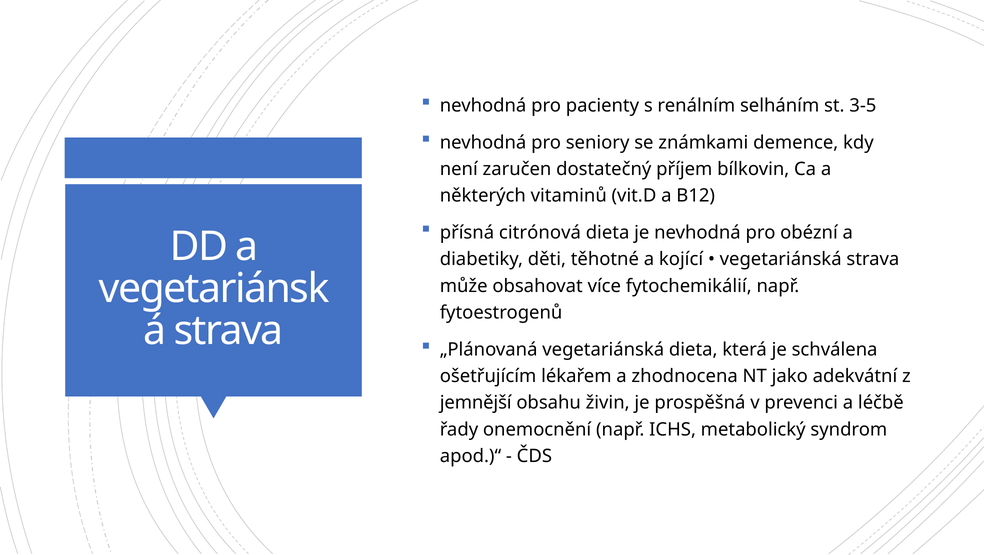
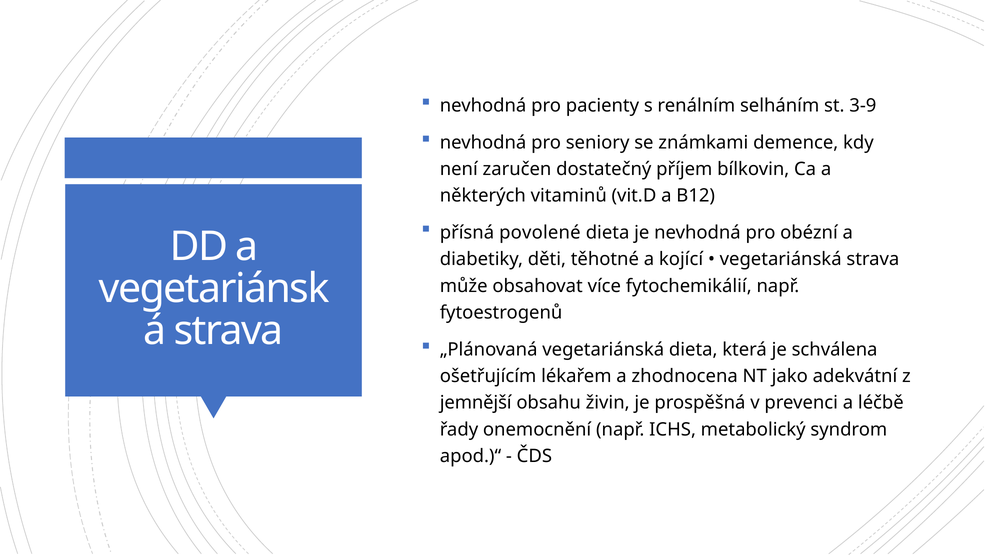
3-5: 3-5 -> 3-9
citrónová: citrónová -> povolené
